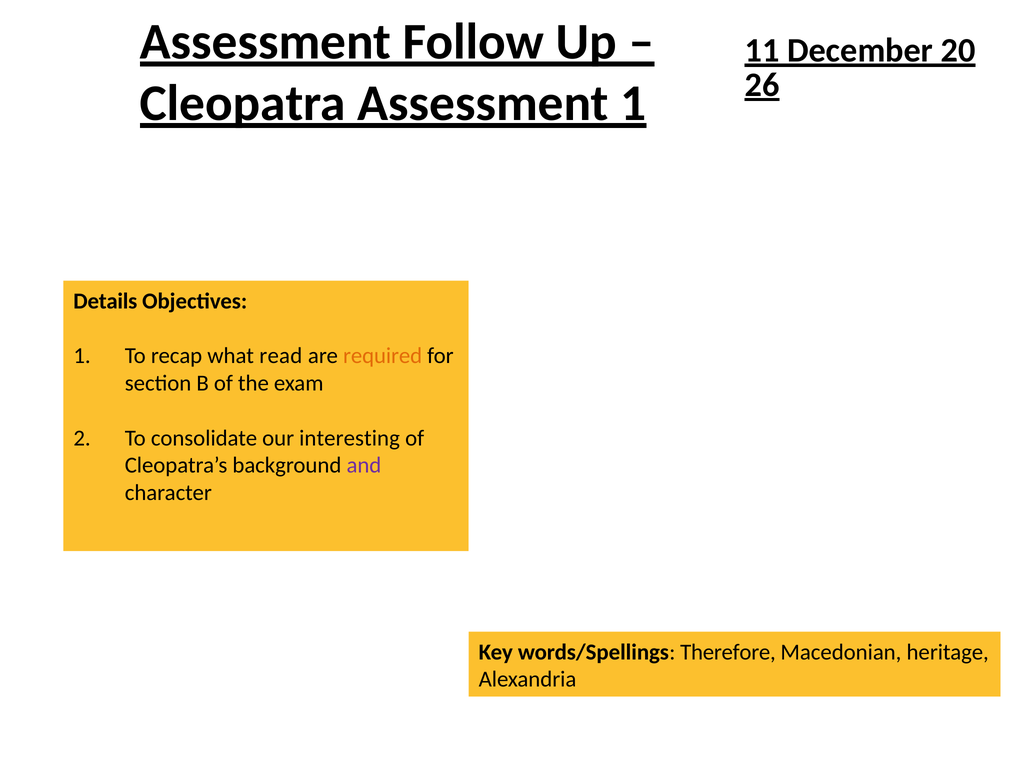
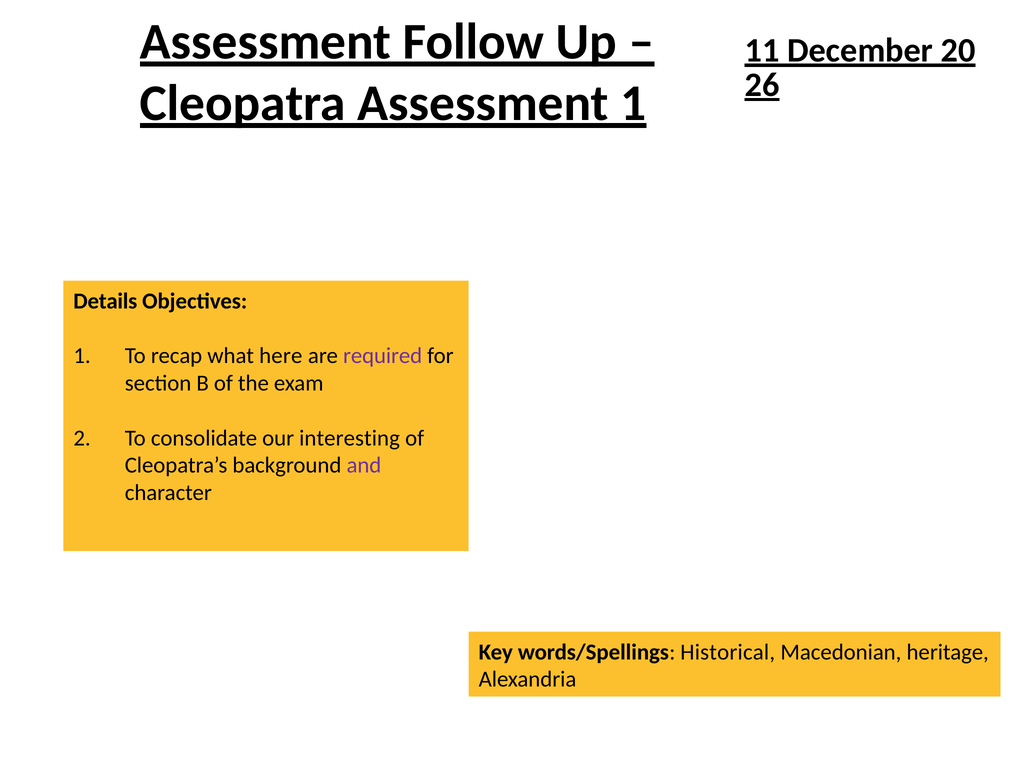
read: read -> here
required colour: orange -> purple
Therefore: Therefore -> Historical
